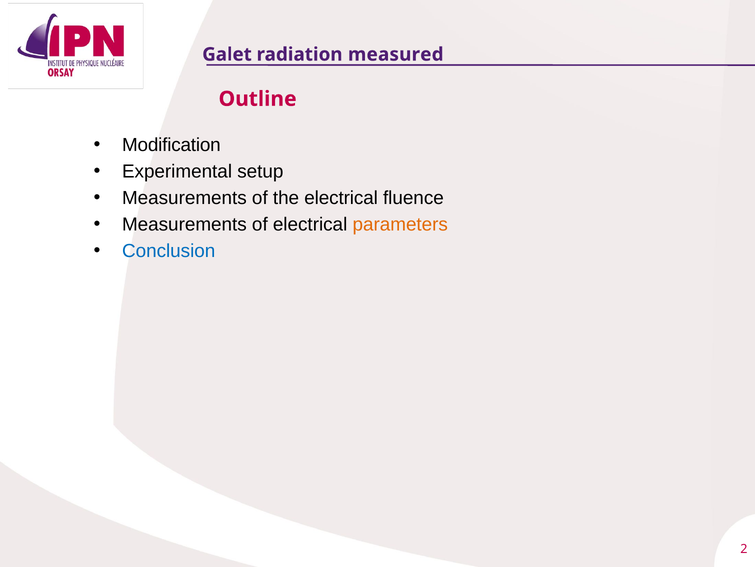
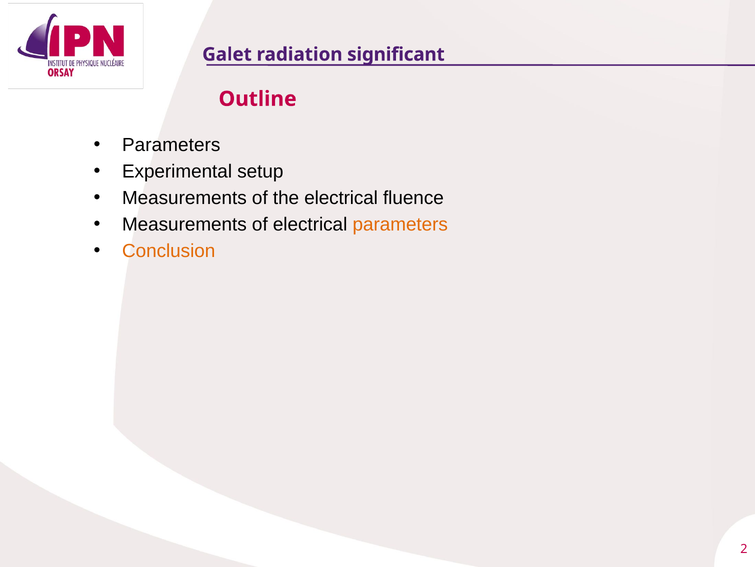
measured: measured -> significant
Modification at (171, 145): Modification -> Parameters
Conclusion colour: blue -> orange
